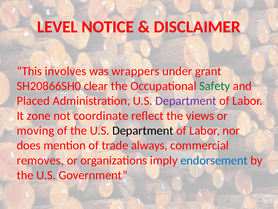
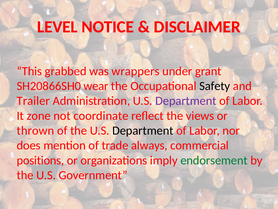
involves: involves -> grabbed
clear: clear -> wear
Safety colour: green -> black
Placed: Placed -> Trailer
moving: moving -> thrown
removes: removes -> positions
endorsement colour: blue -> green
